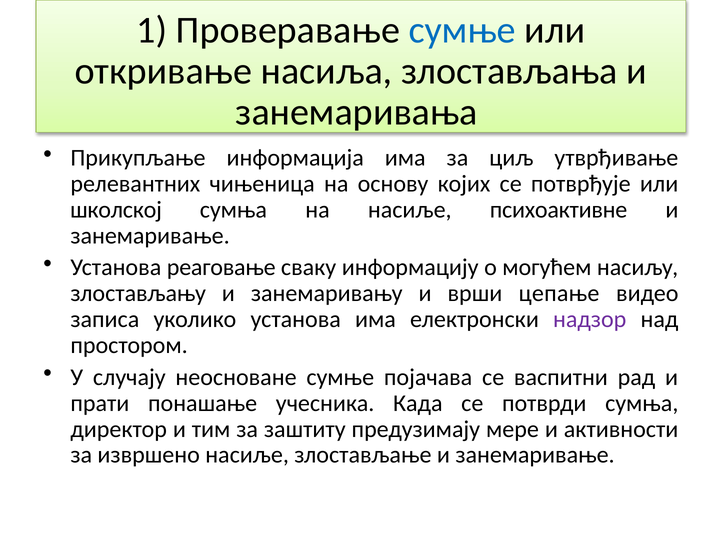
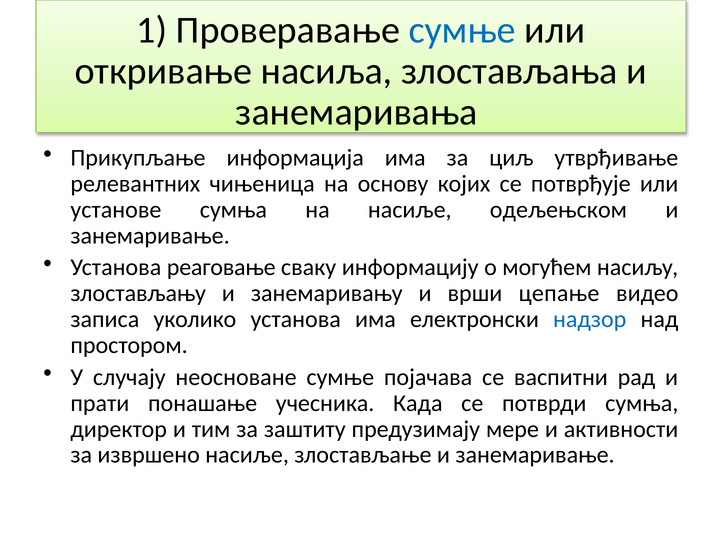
школској: школској -> установе
психоактивне: психоактивне -> одељењском
надзор colour: purple -> blue
